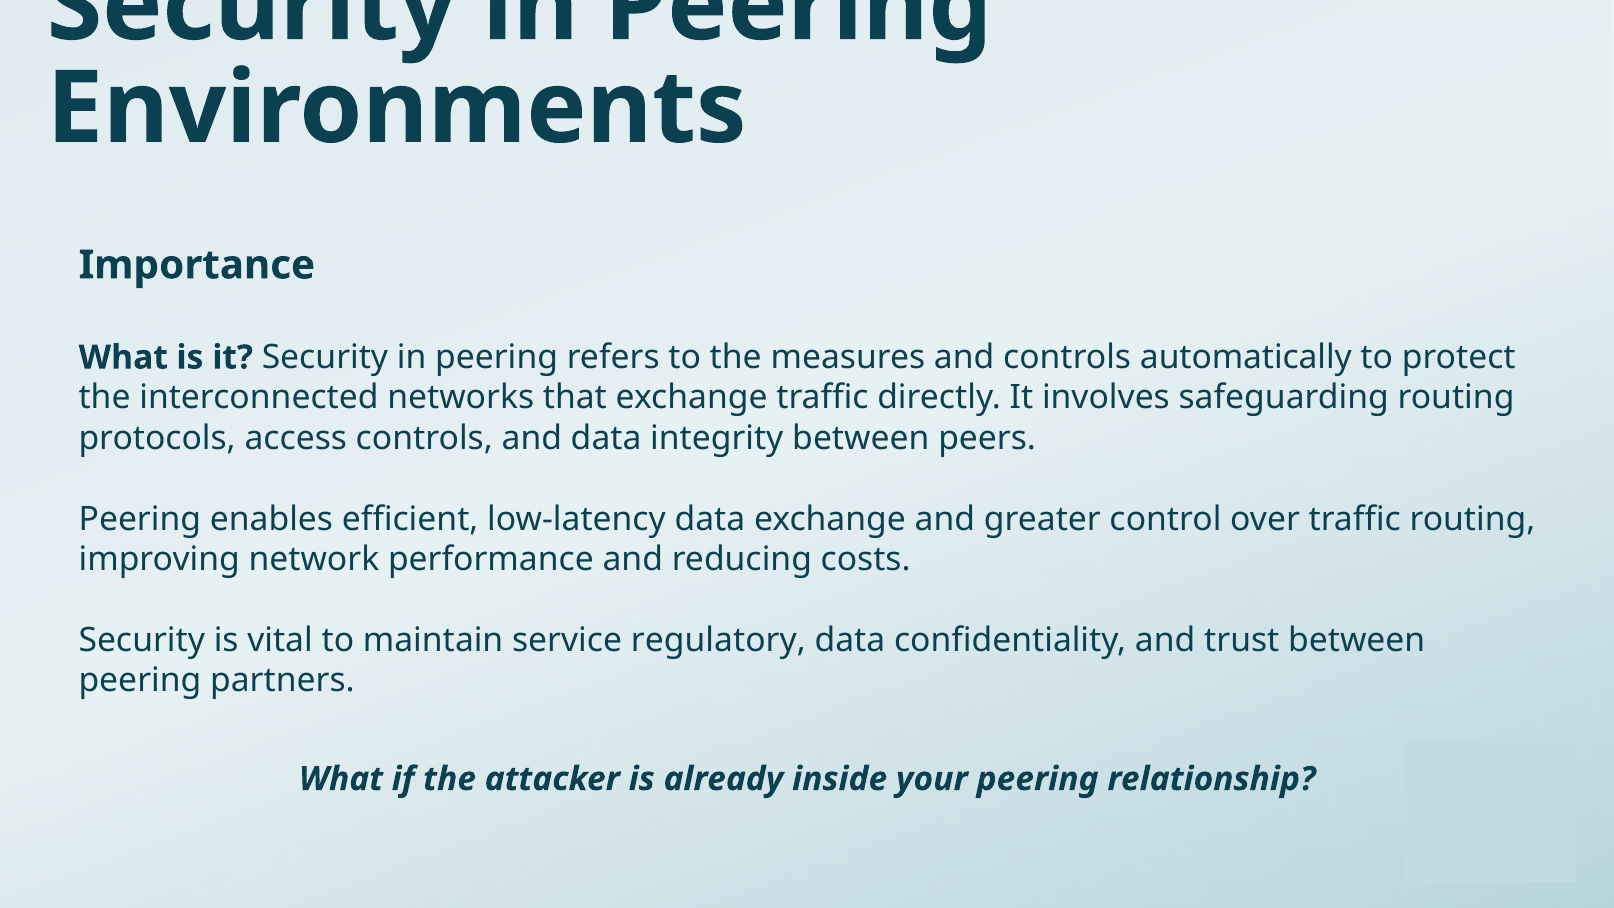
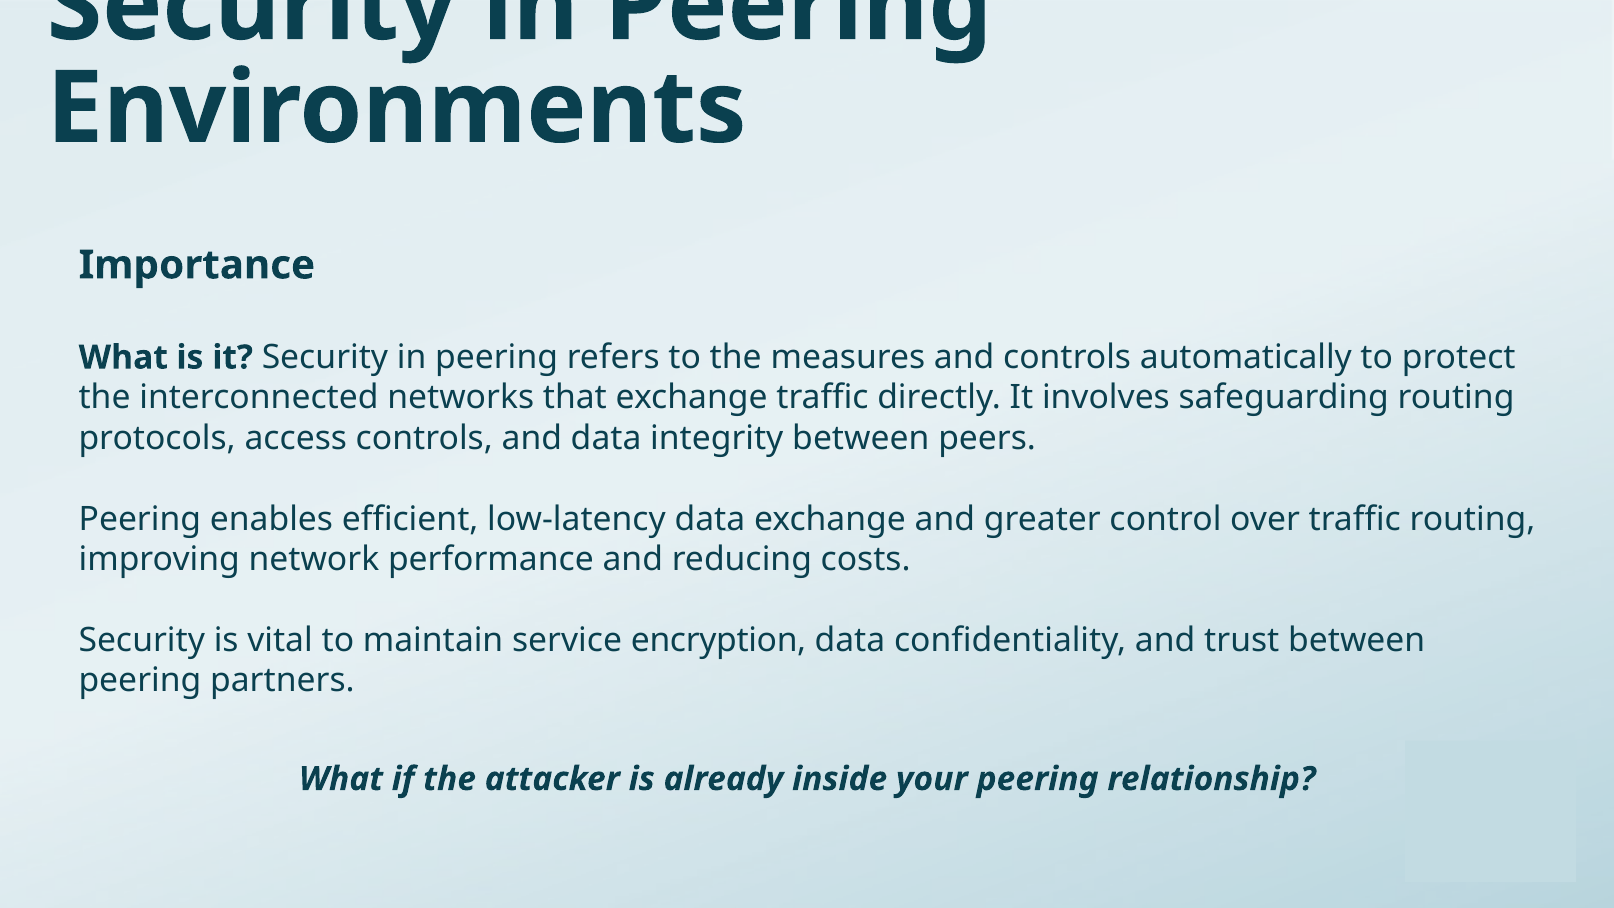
regulatory: regulatory -> encryption
